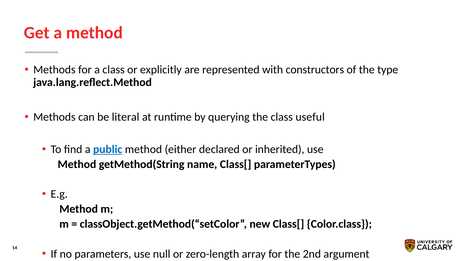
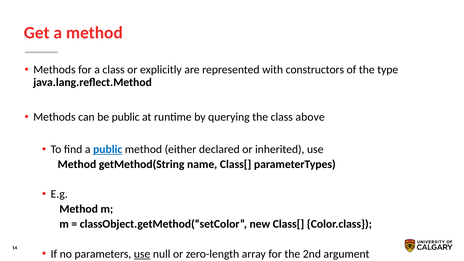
be literal: literal -> public
useful: useful -> above
use at (142, 254) underline: none -> present
